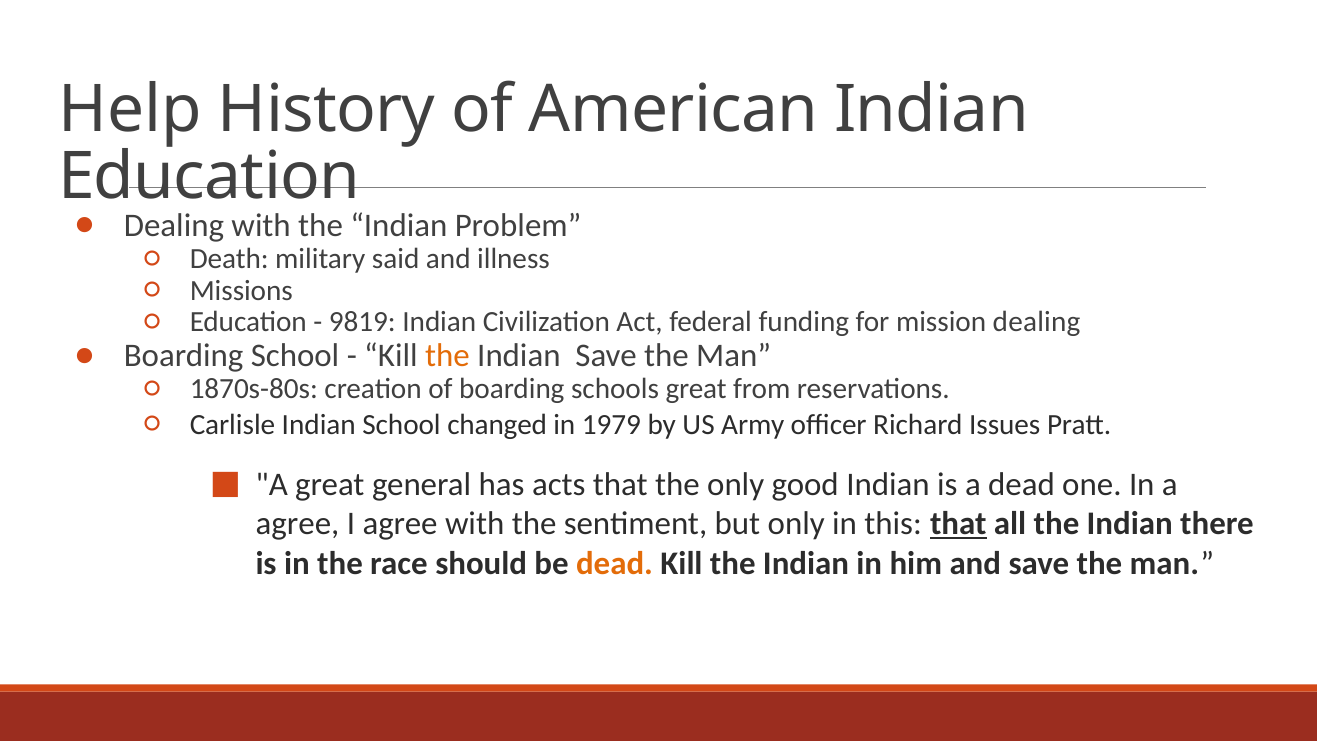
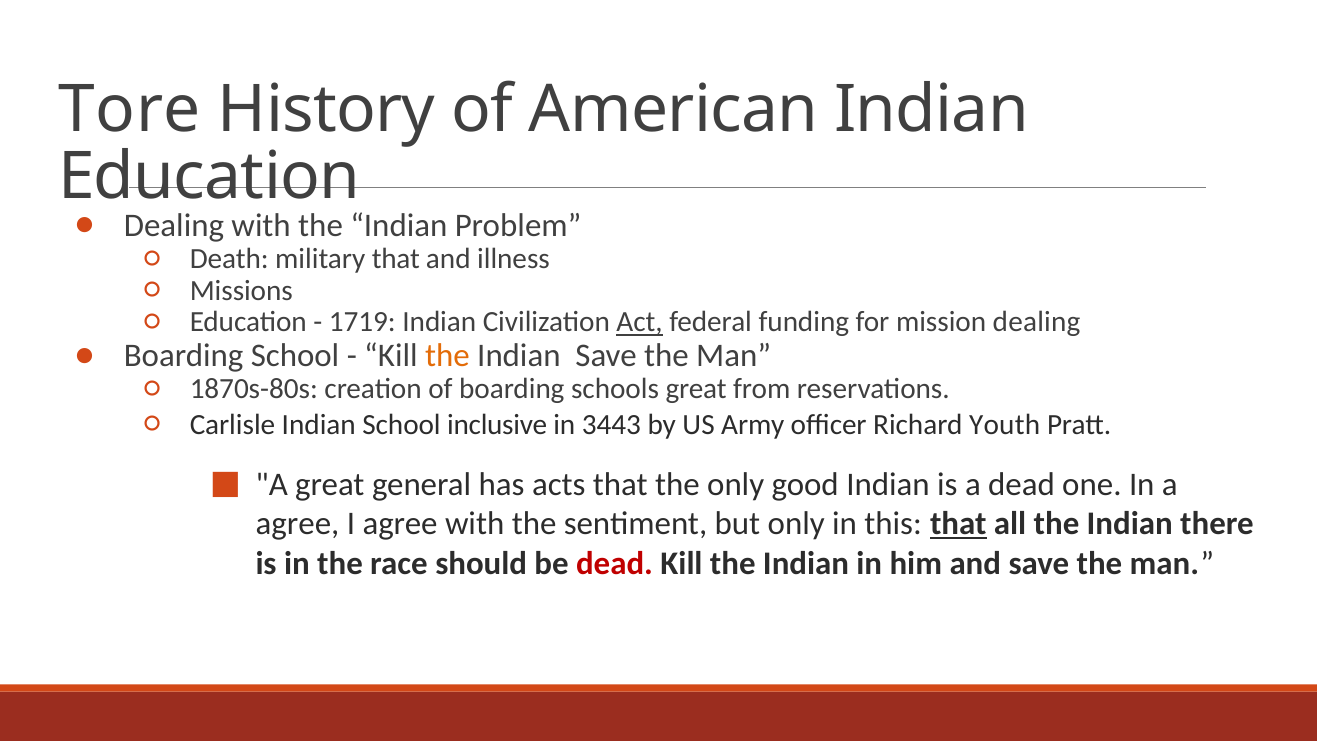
Help: Help -> Tore
military said: said -> that
9819: 9819 -> 1719
Act underline: none -> present
changed: changed -> inclusive
1979: 1979 -> 3443
Issues: Issues -> Youth
dead at (615, 563) colour: orange -> red
